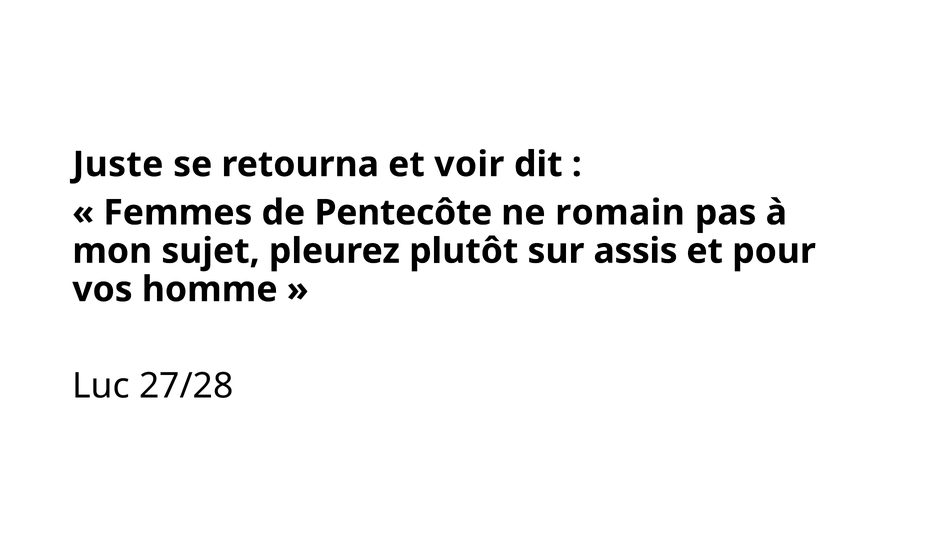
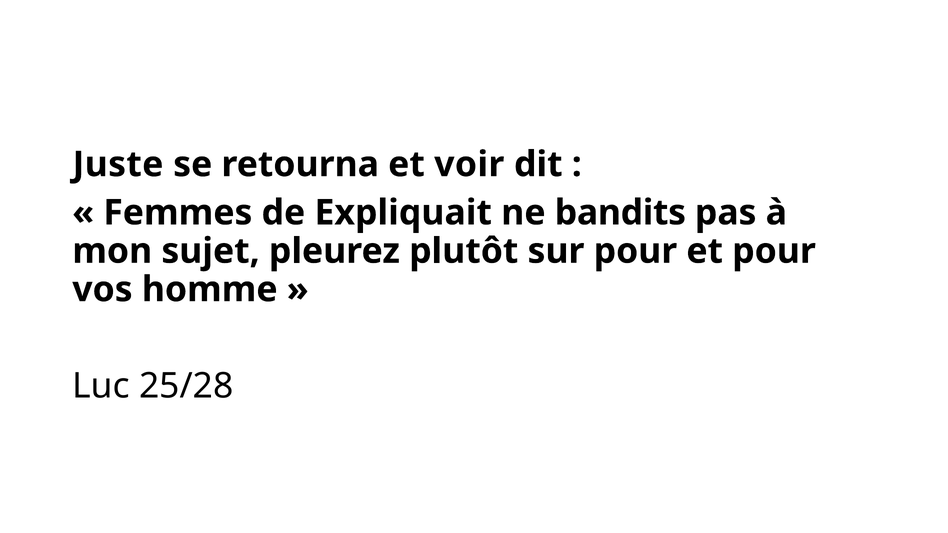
Pentecôte: Pentecôte -> Expliquait
romain: romain -> bandits
sur assis: assis -> pour
27/28: 27/28 -> 25/28
